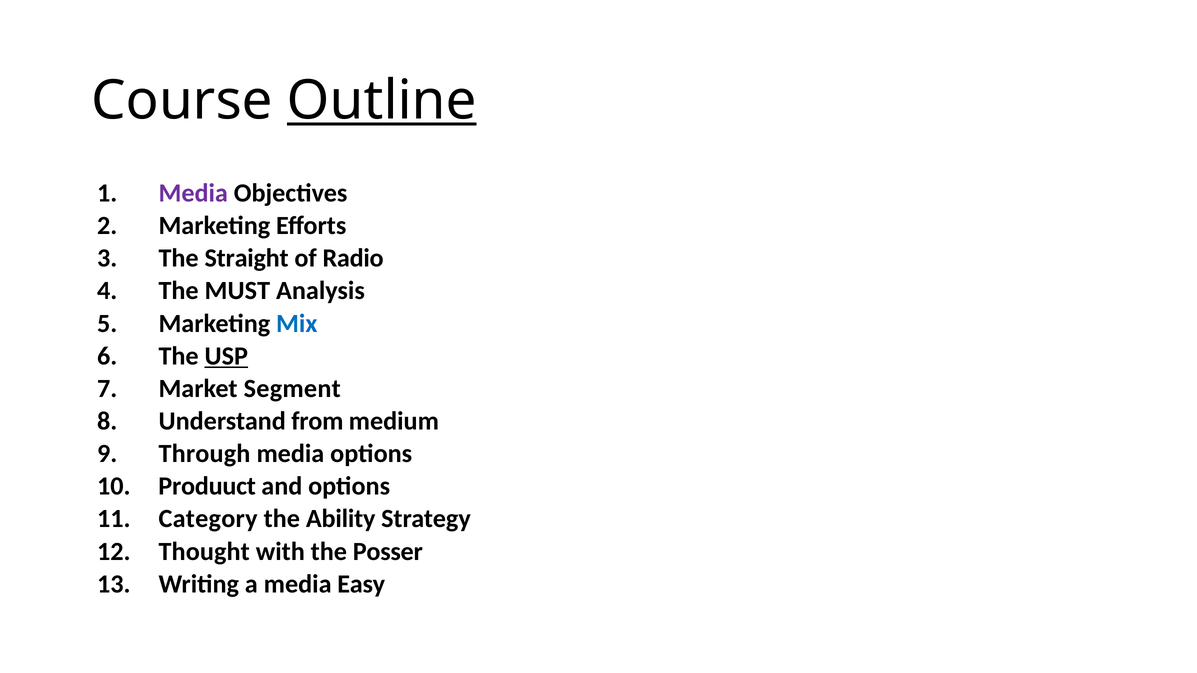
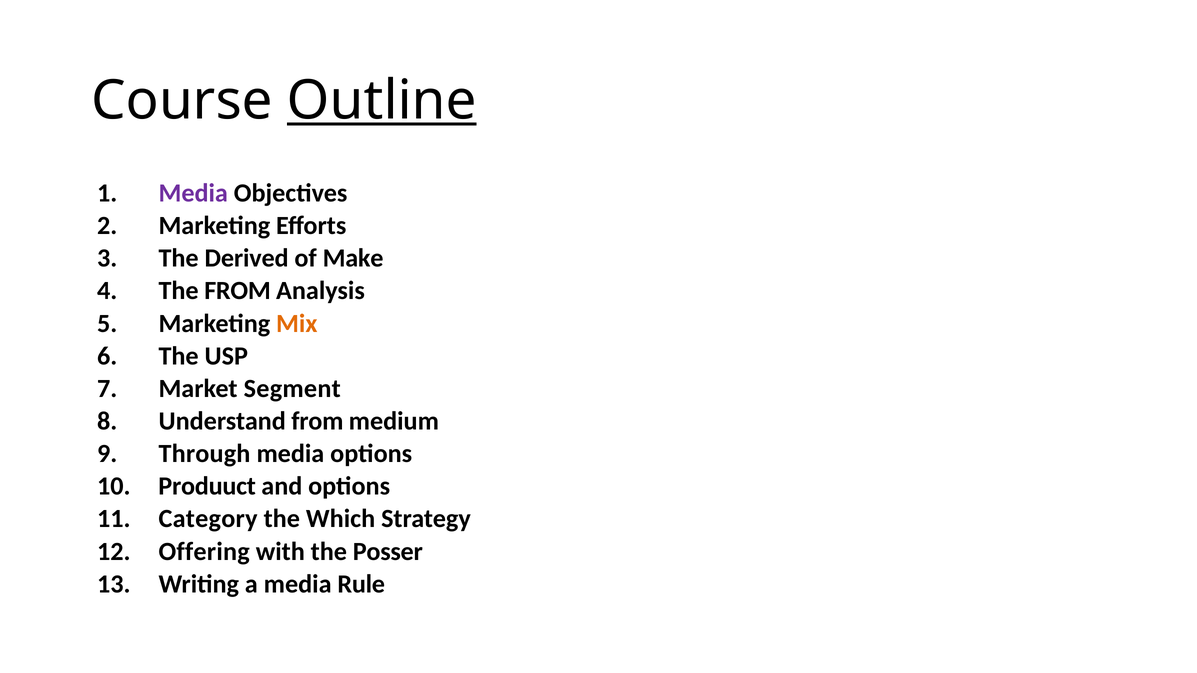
Straight: Straight -> Derived
Radio: Radio -> Make
The MUST: MUST -> FROM
Mix colour: blue -> orange
USP underline: present -> none
Ability: Ability -> Which
Thought: Thought -> Offering
Easy: Easy -> Rule
